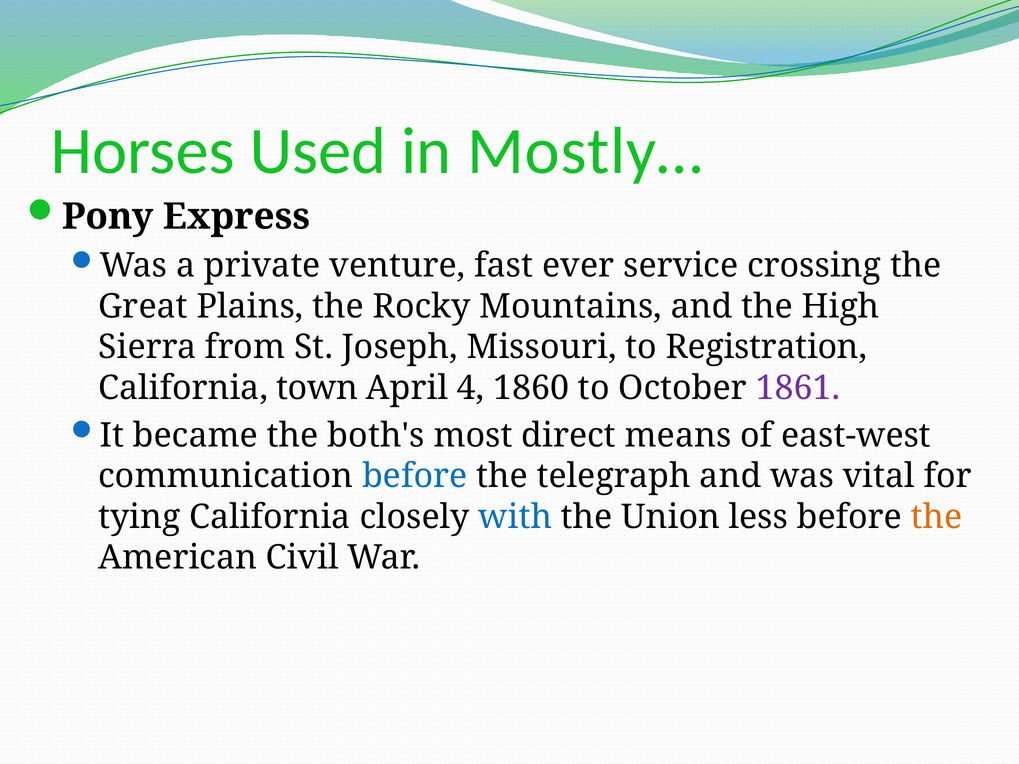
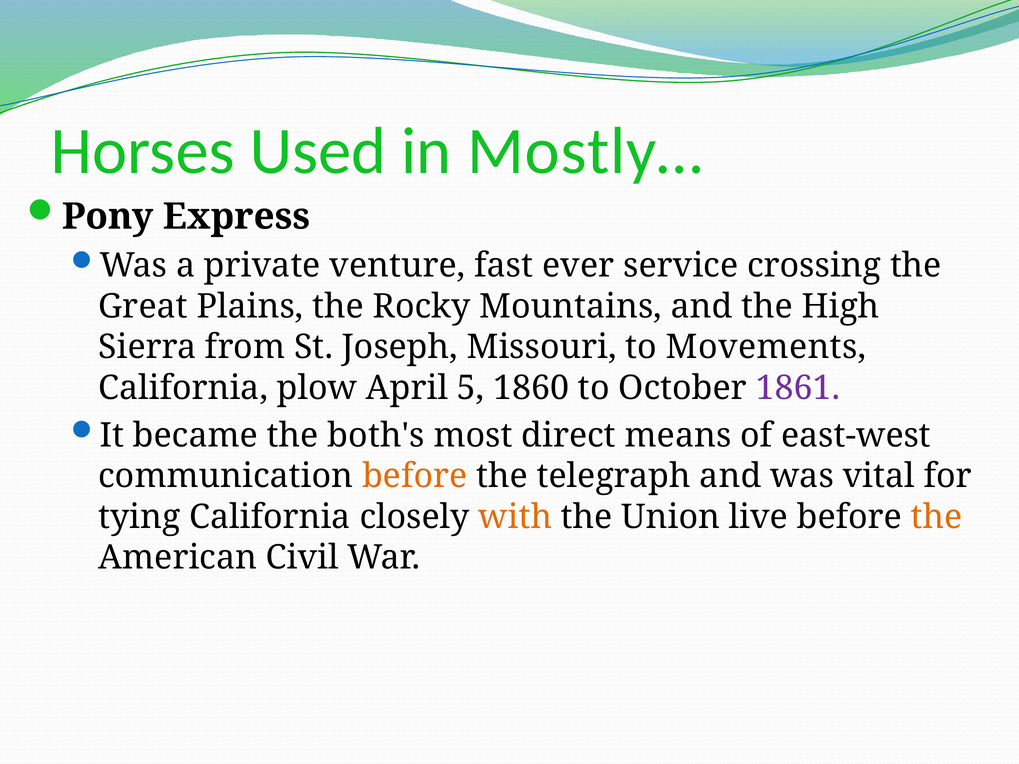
Registration: Registration -> Movements
town: town -> plow
4: 4 -> 5
before at (415, 476) colour: blue -> orange
with colour: blue -> orange
less: less -> live
